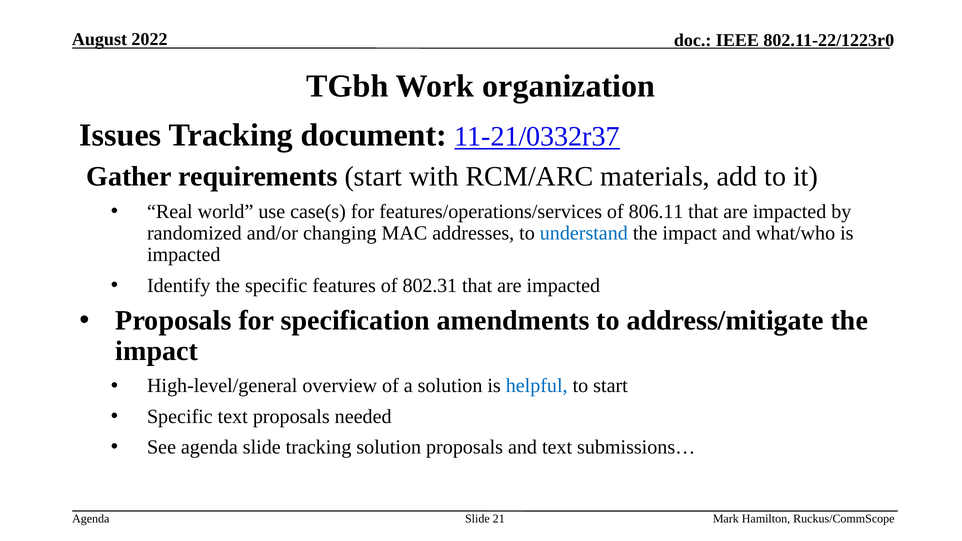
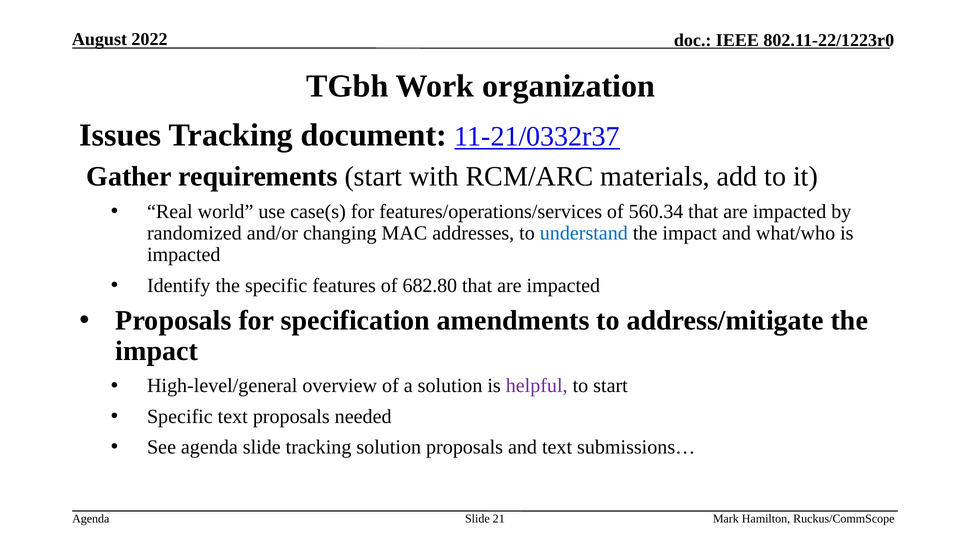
806.11: 806.11 -> 560.34
802.31: 802.31 -> 682.80
helpful colour: blue -> purple
